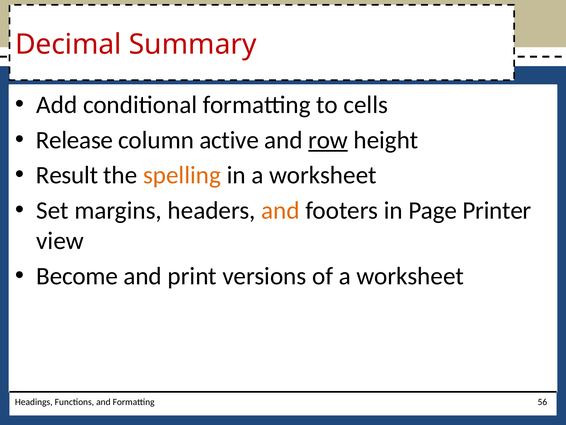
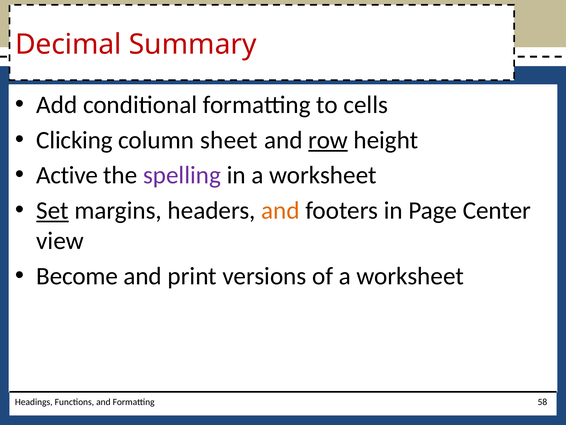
Release: Release -> Clicking
active: active -> sheet
Result: Result -> Active
spelling colour: orange -> purple
Set underline: none -> present
Printer: Printer -> Center
56: 56 -> 58
